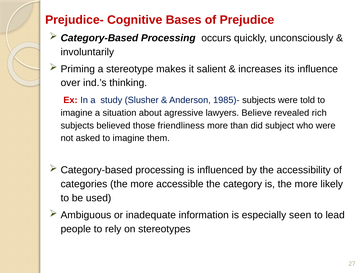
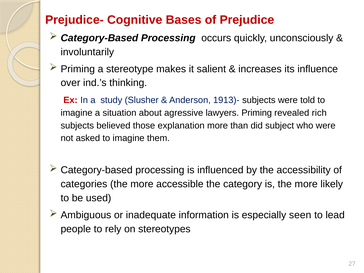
1985)-: 1985)- -> 1913)-
lawyers Believe: Believe -> Priming
friendliness: friendliness -> explanation
